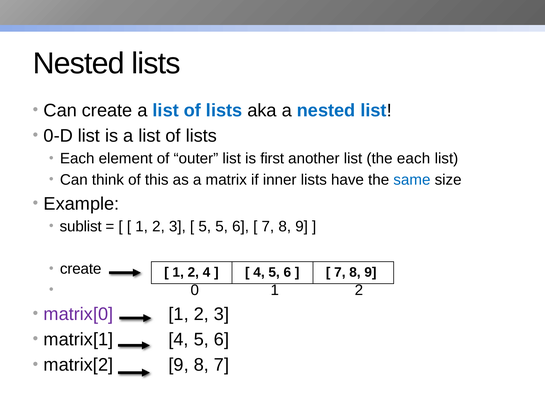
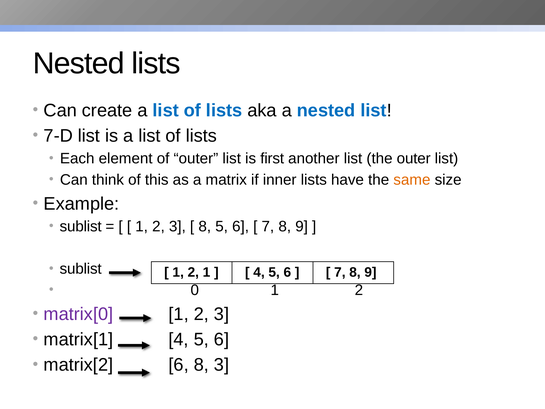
0-D: 0-D -> 7-D
the each: each -> outer
same colour: blue -> orange
5 at (205, 226): 5 -> 8
create at (81, 269): create -> sublist
2 4: 4 -> 1
matrix[2 9: 9 -> 6
8 7: 7 -> 3
